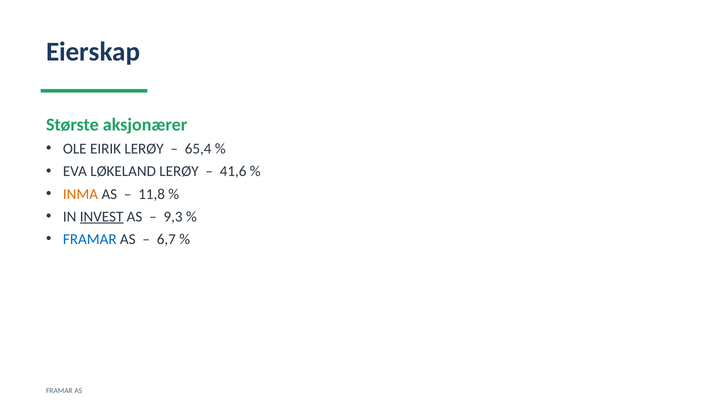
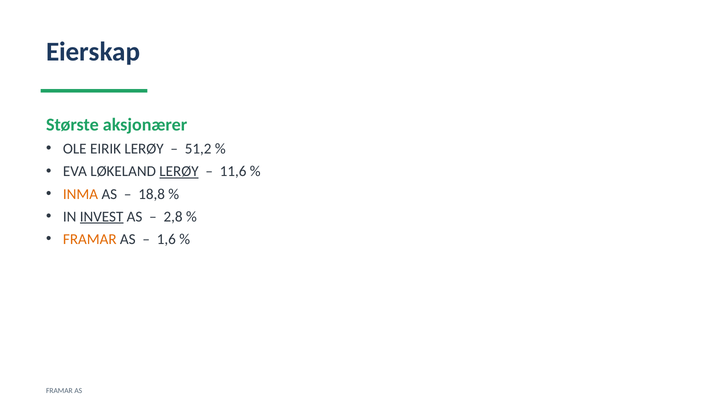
65,4: 65,4 -> 51,2
LERØY at (179, 171) underline: none -> present
41,6: 41,6 -> 11,6
11,8: 11,8 -> 18,8
9,3: 9,3 -> 2,8
FRAMAR at (90, 239) colour: blue -> orange
6,7: 6,7 -> 1,6
